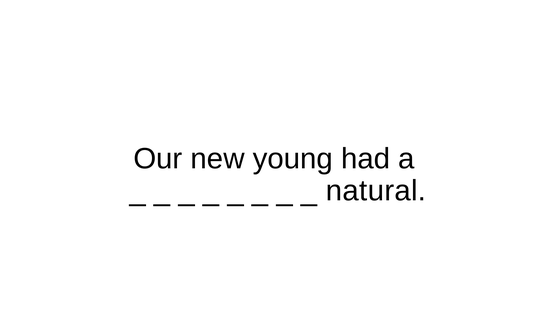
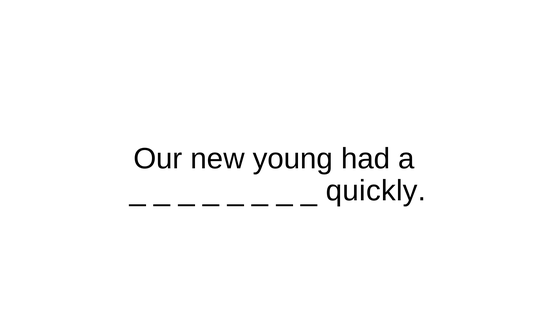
natural: natural -> quickly
